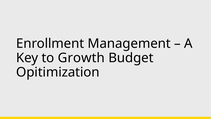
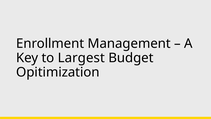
Growth: Growth -> Largest
